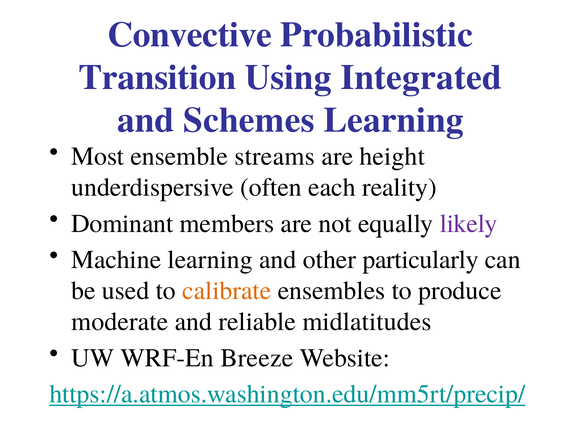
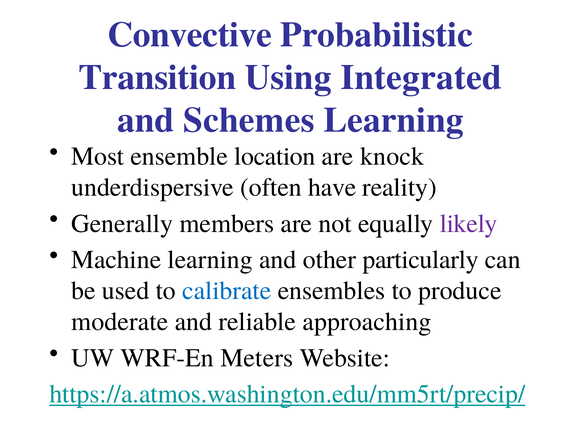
streams: streams -> location
height: height -> knock
each: each -> have
Dominant: Dominant -> Generally
calibrate colour: orange -> blue
midlatitudes: midlatitudes -> approaching
Breeze: Breeze -> Meters
